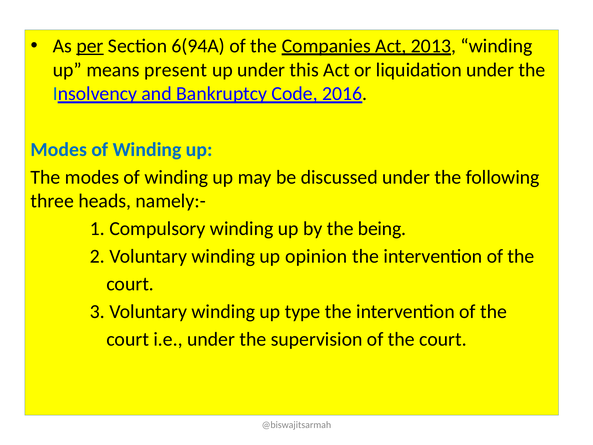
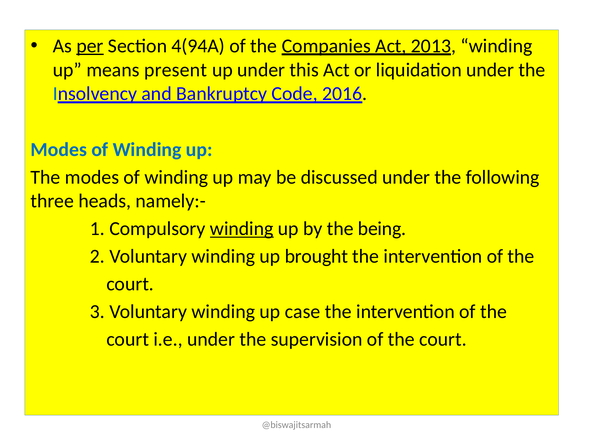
6(94A: 6(94A -> 4(94A
winding at (242, 228) underline: none -> present
opinion: opinion -> brought
type: type -> case
